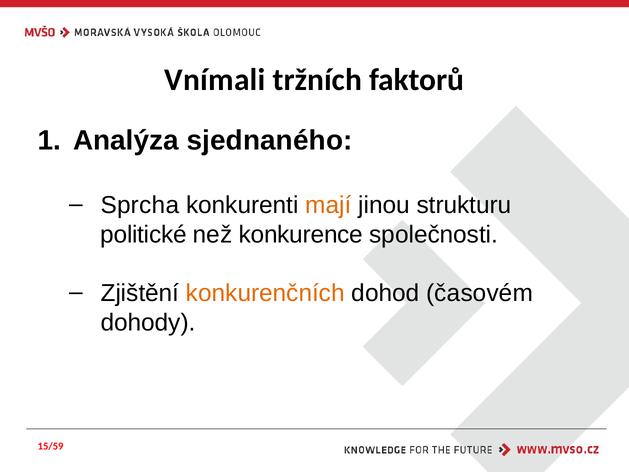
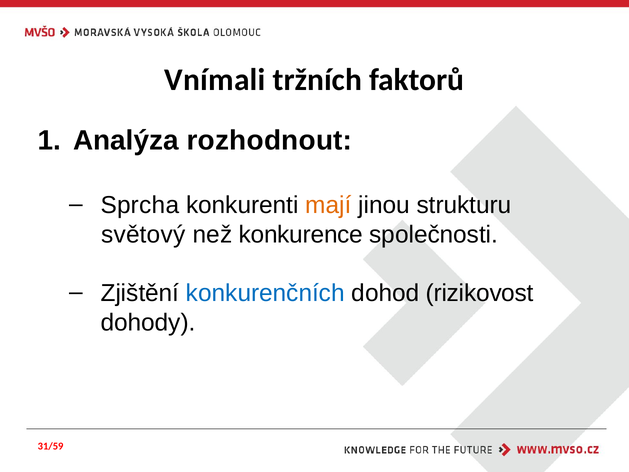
sjednaného: sjednaného -> rozhodnout
politické: politické -> světový
konkurenčních colour: orange -> blue
časovém: časovém -> rizikovost
15/59: 15/59 -> 31/59
